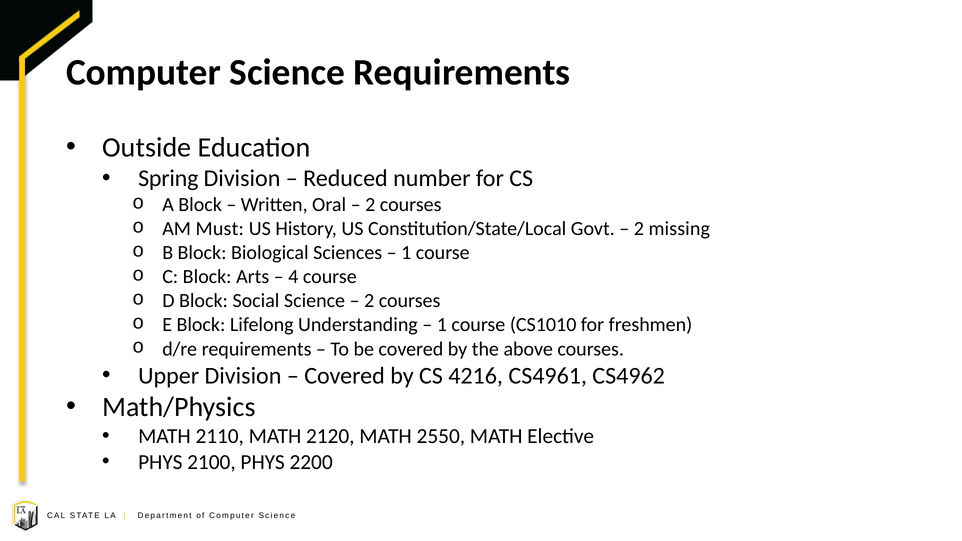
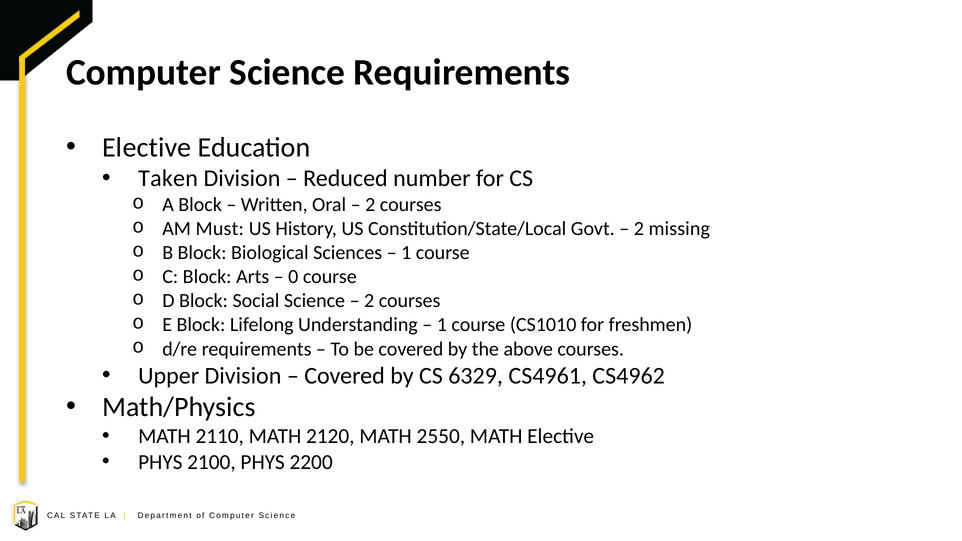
Outside at (147, 148): Outside -> Elective
Spring: Spring -> Taken
4: 4 -> 0
4216: 4216 -> 6329
